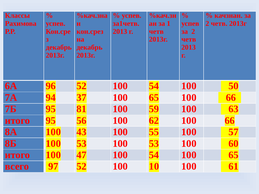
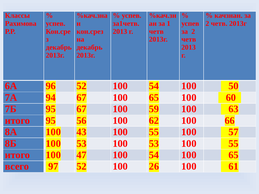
94 37: 37 -> 67
65 100 66: 66 -> 60
95 81: 81 -> 67
53 100 60: 60 -> 55
10: 10 -> 26
